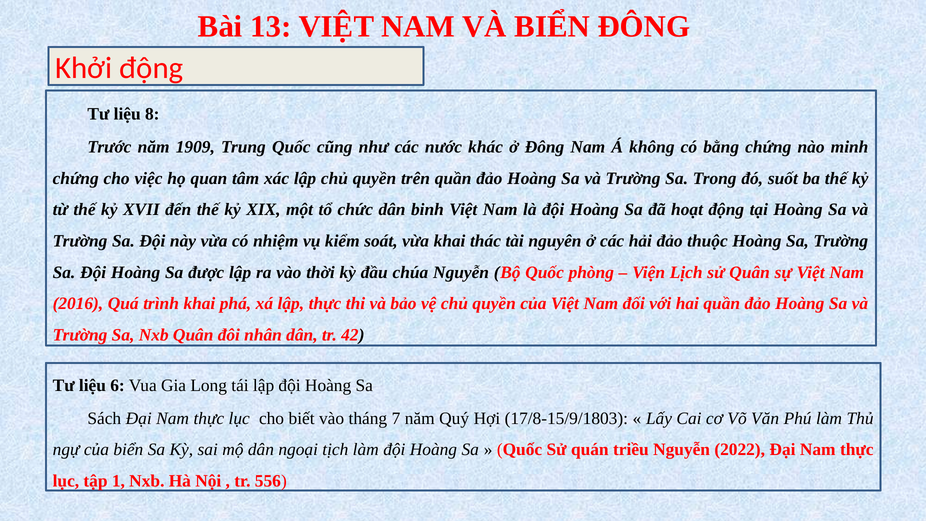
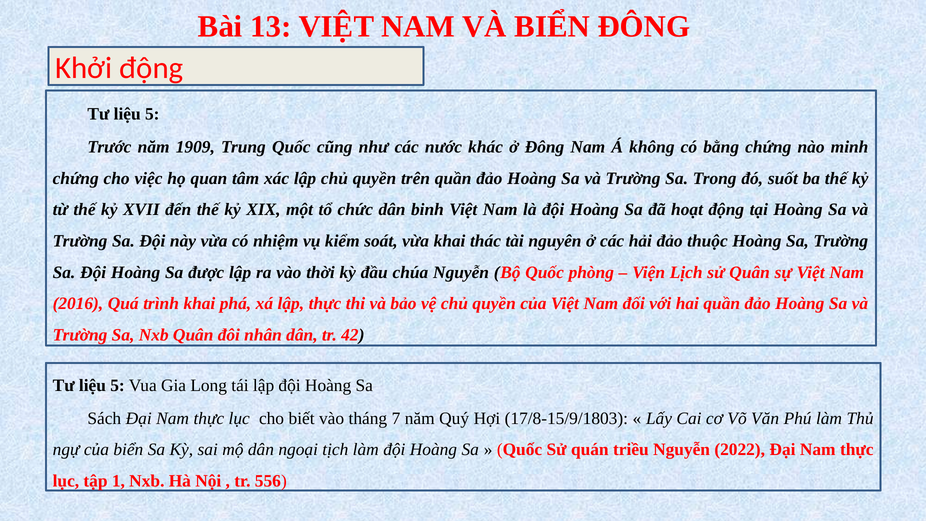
8 at (152, 114): 8 -> 5
6 at (118, 385): 6 -> 5
